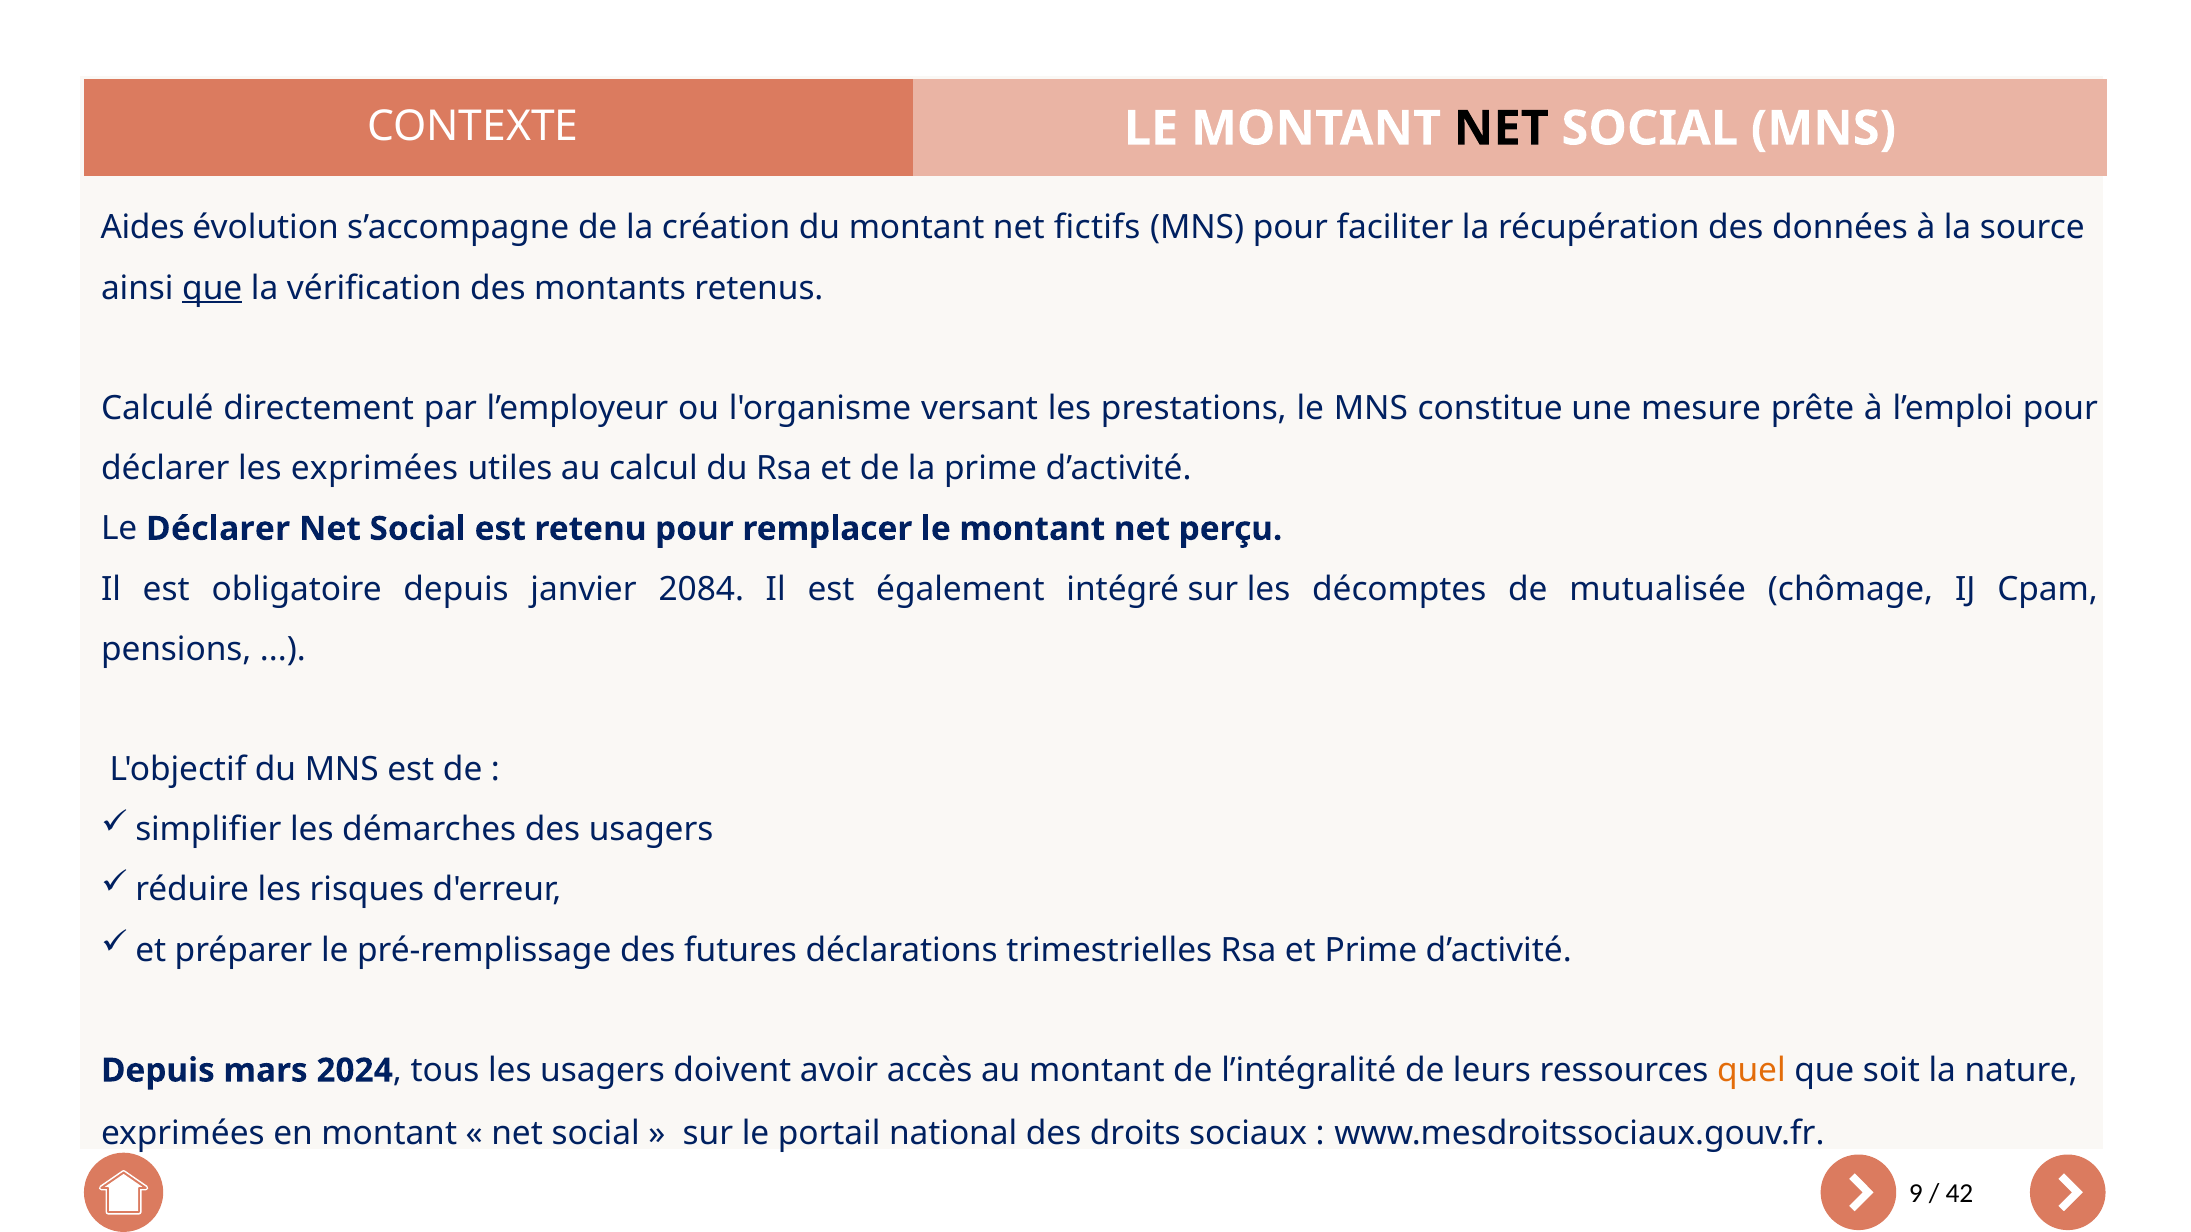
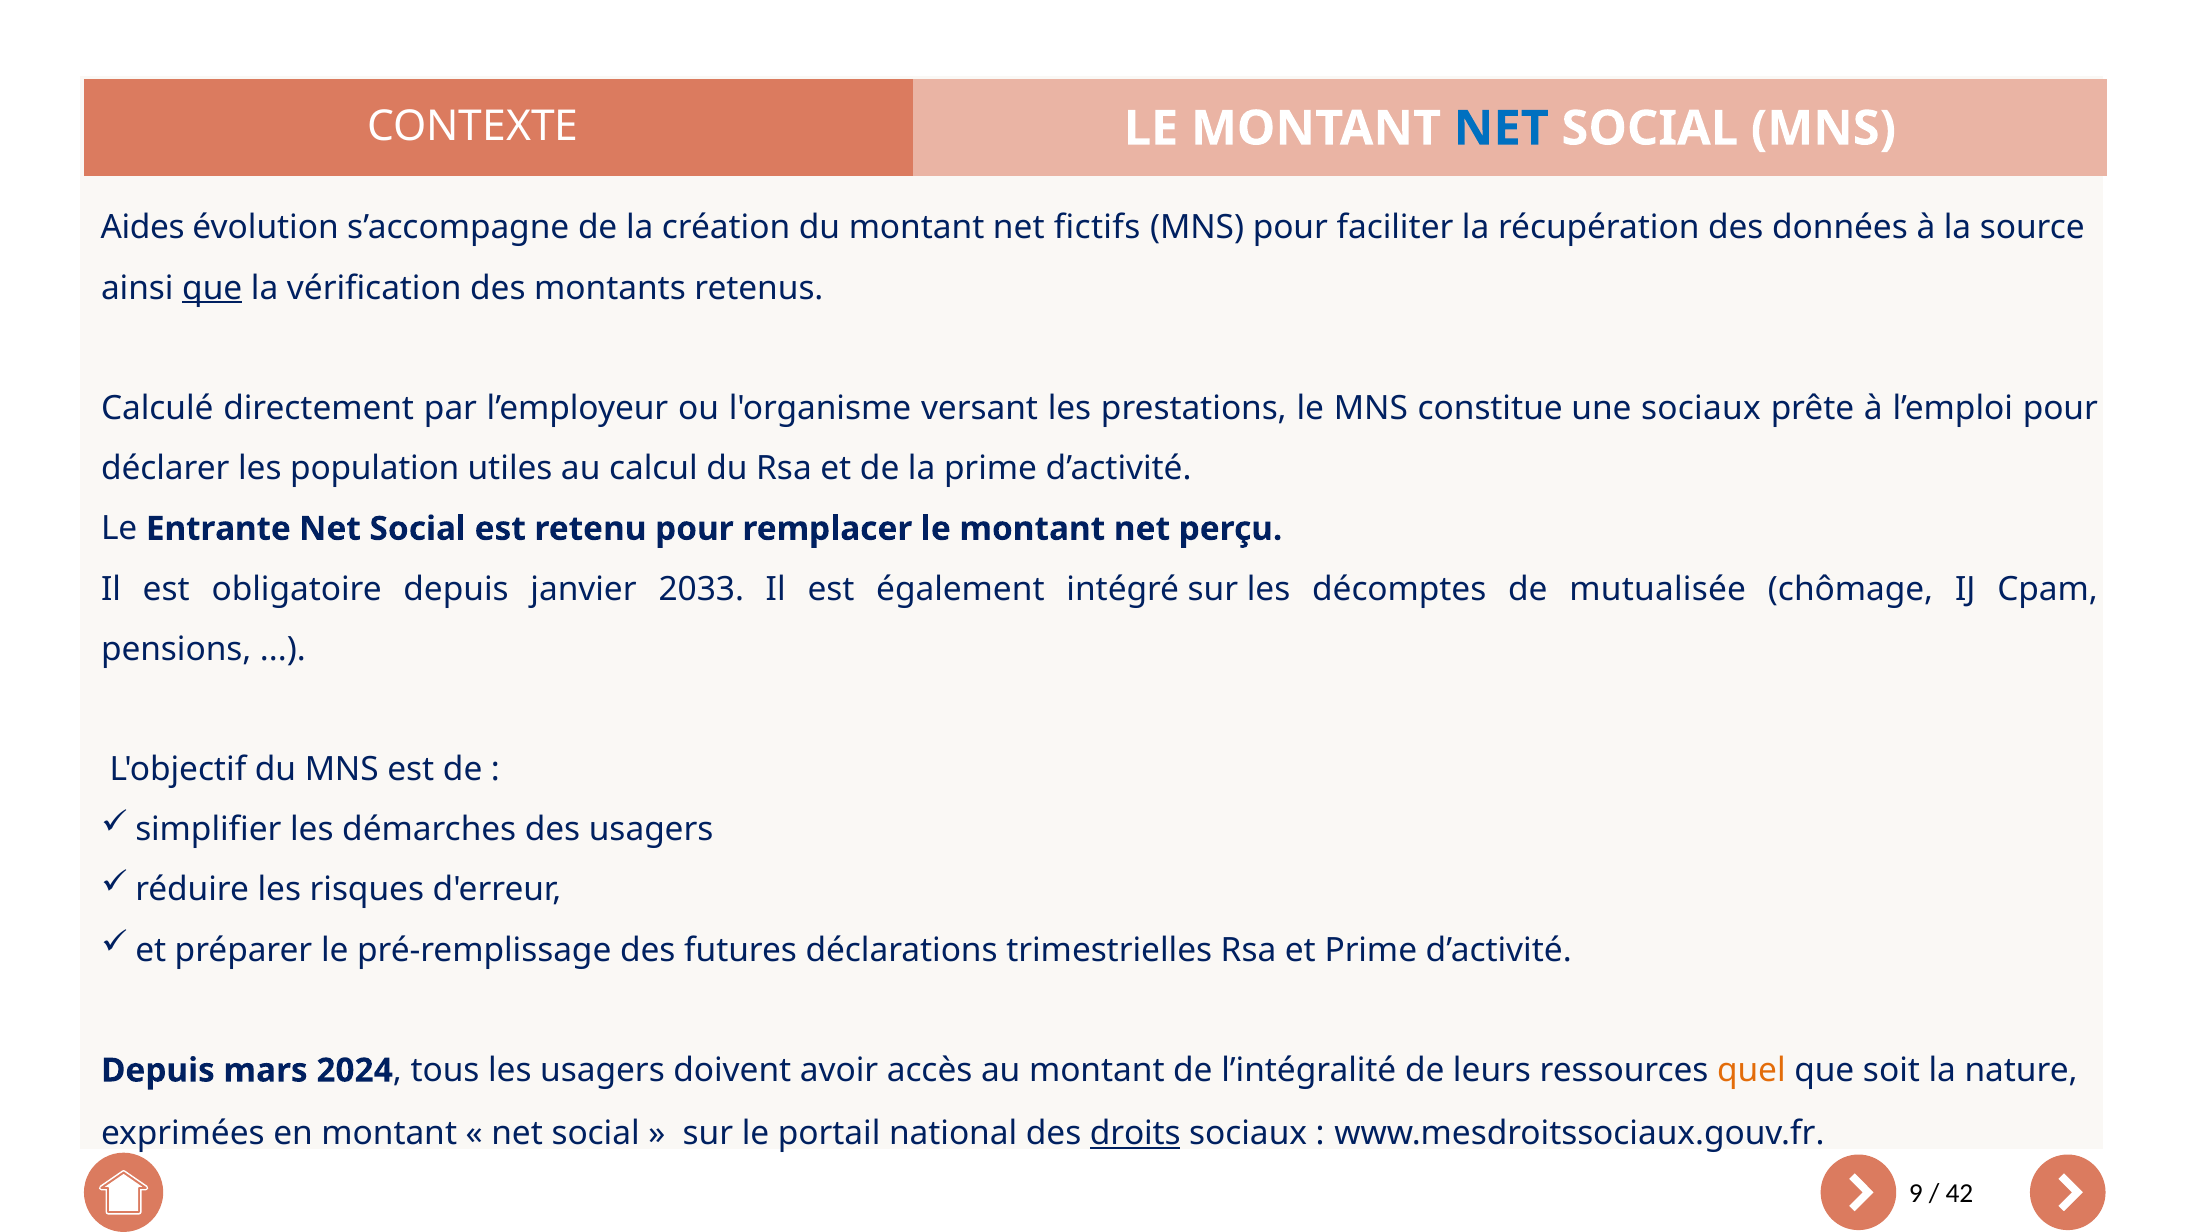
NET at (1501, 129) colour: black -> blue
une mesure: mesure -> sociaux
les exprimées: exprimées -> population
Le Déclarer: Déclarer -> Entrante
2084: 2084 -> 2033
droits underline: none -> present
